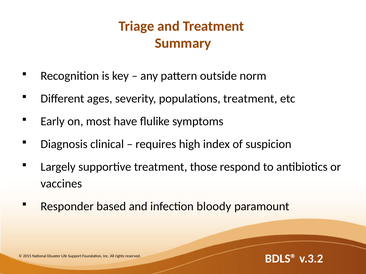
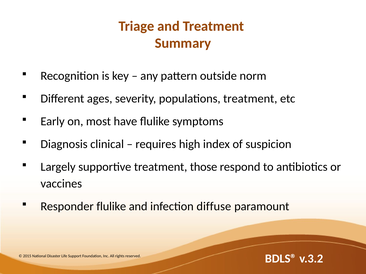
Responder based: based -> flulike
bloody: bloody -> diffuse
